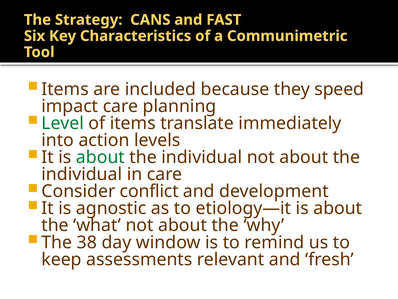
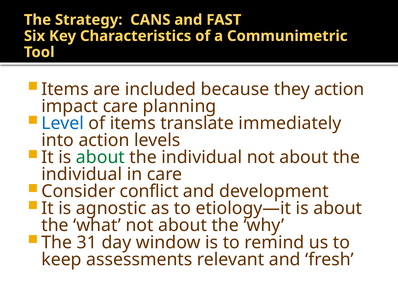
they speed: speed -> action
Level colour: green -> blue
38: 38 -> 31
